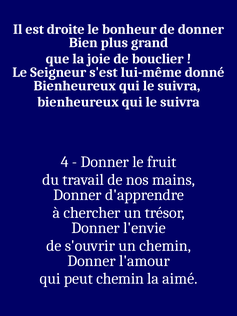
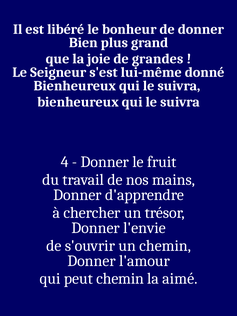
droite: droite -> libéré
bouclier: bouclier -> grandes
